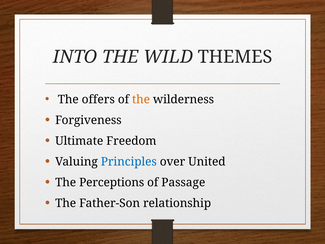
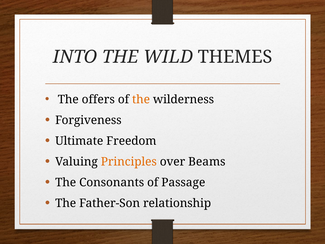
Principles colour: blue -> orange
United: United -> Beams
Perceptions: Perceptions -> Consonants
